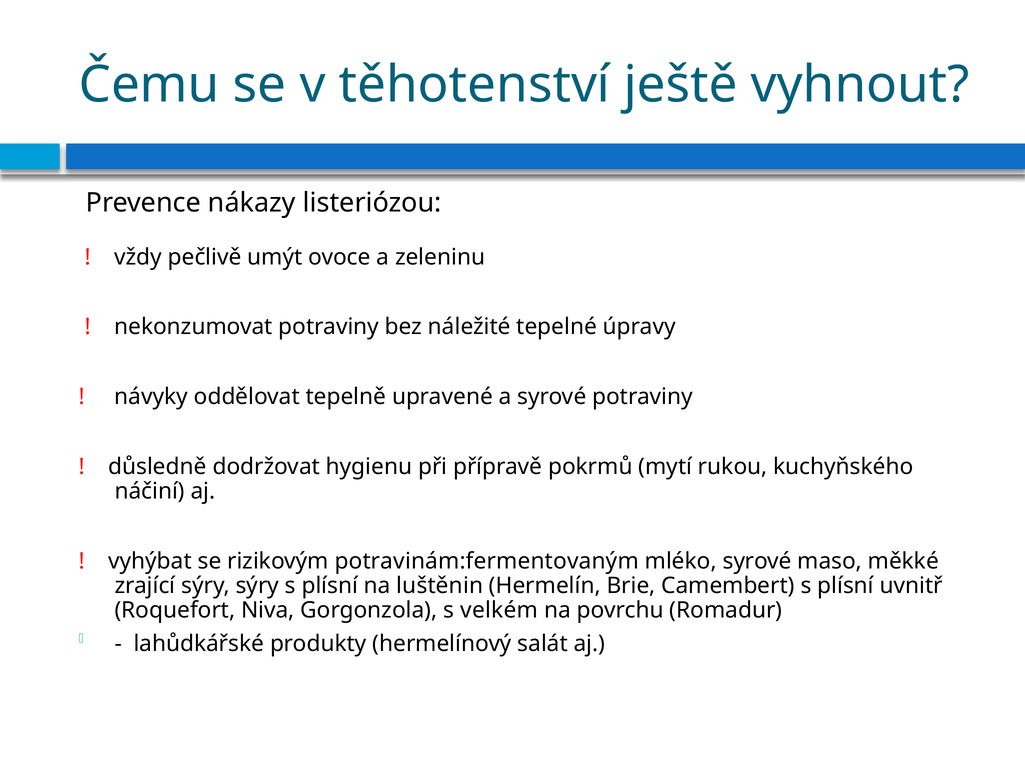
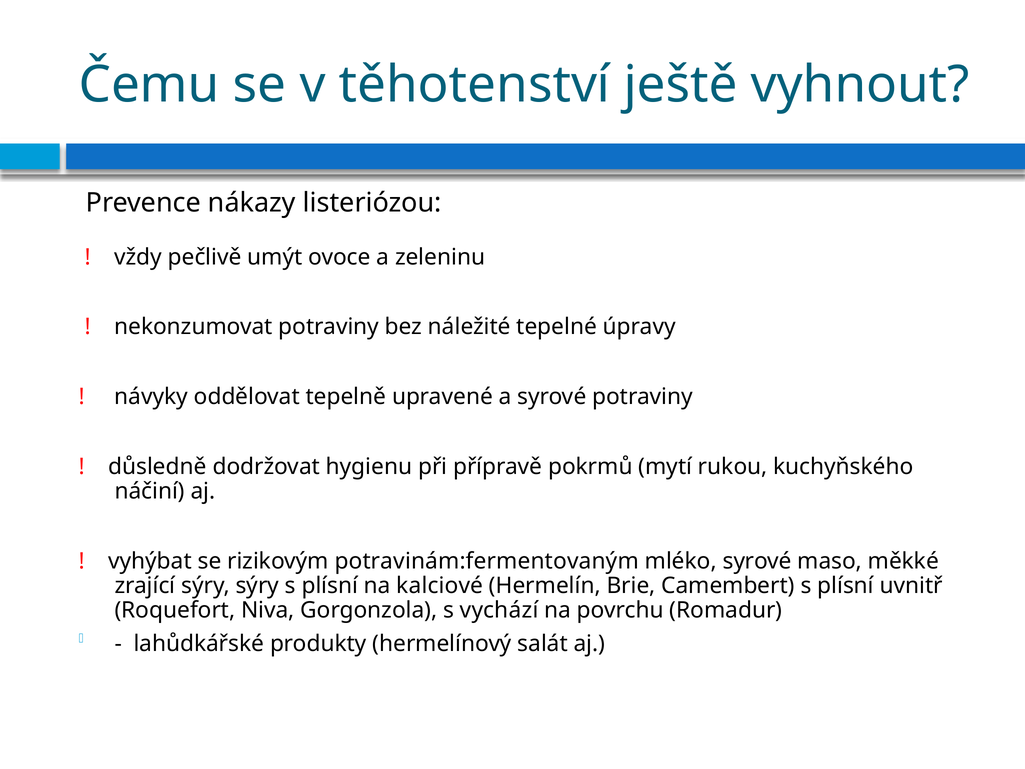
luštěnin: luštěnin -> kalciové
velkém: velkém -> vychází
